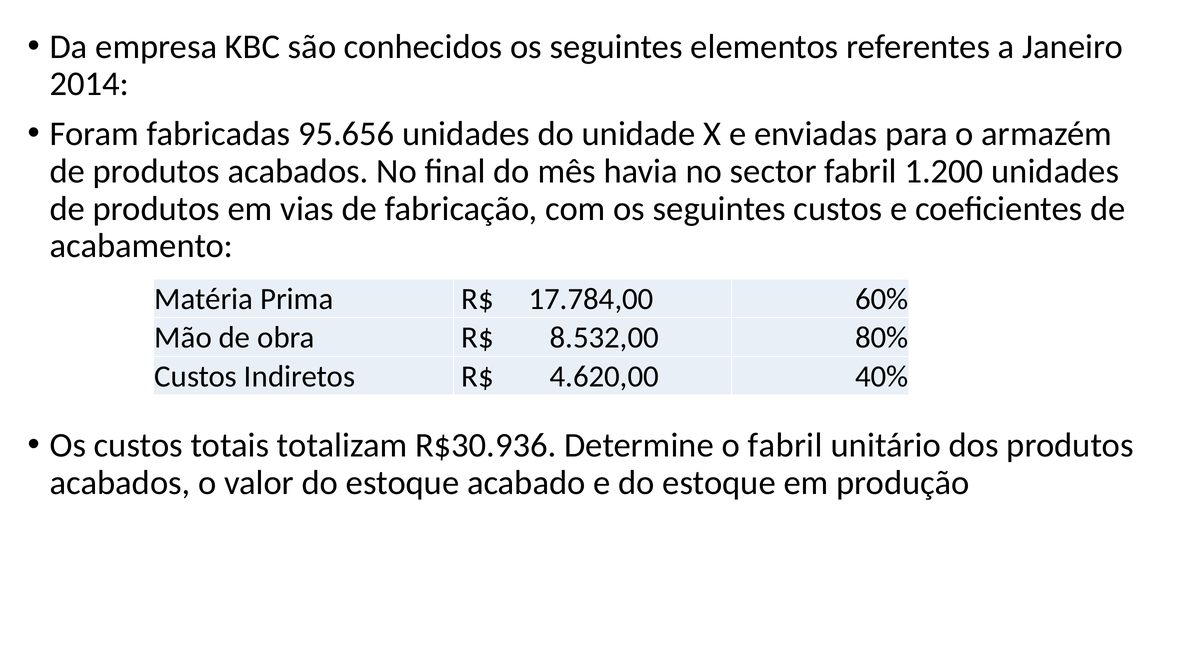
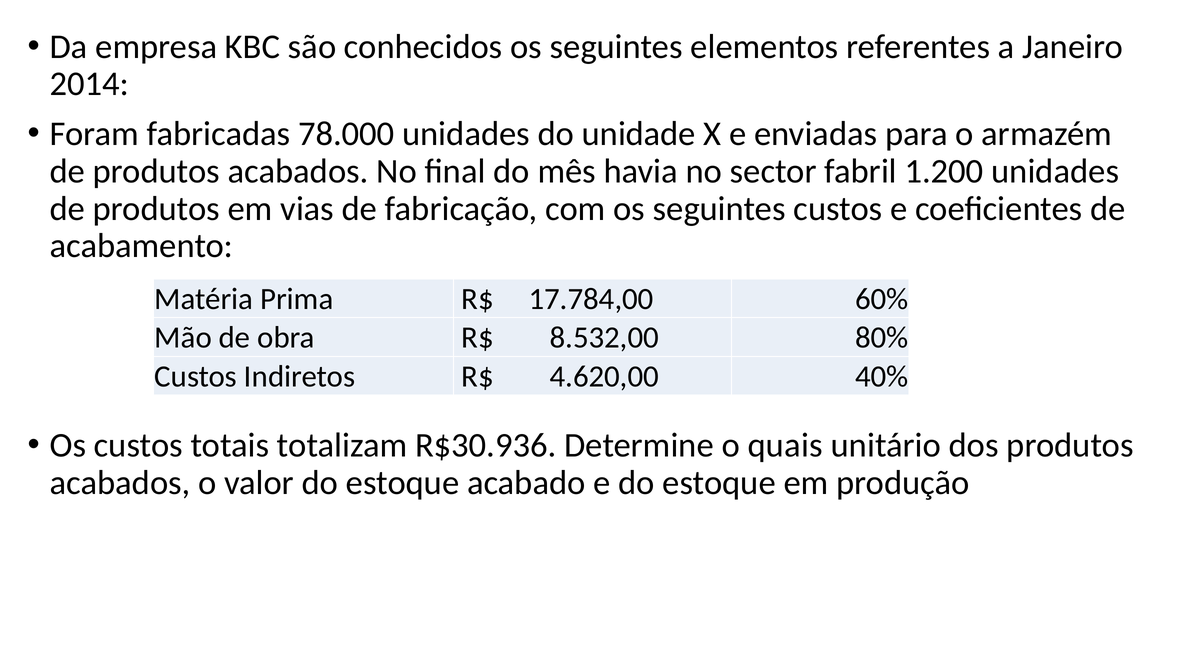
95.656: 95.656 -> 78.000
o fabril: fabril -> quais
